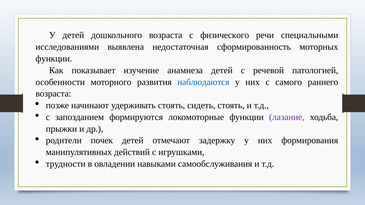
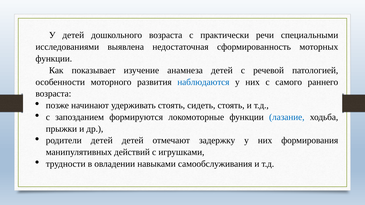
физического: физического -> практически
лазание colour: purple -> blue
родители почек: почек -> детей
